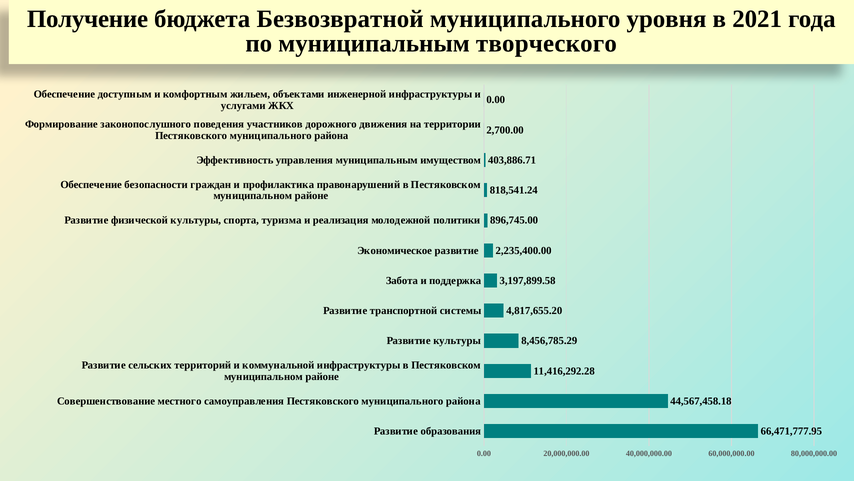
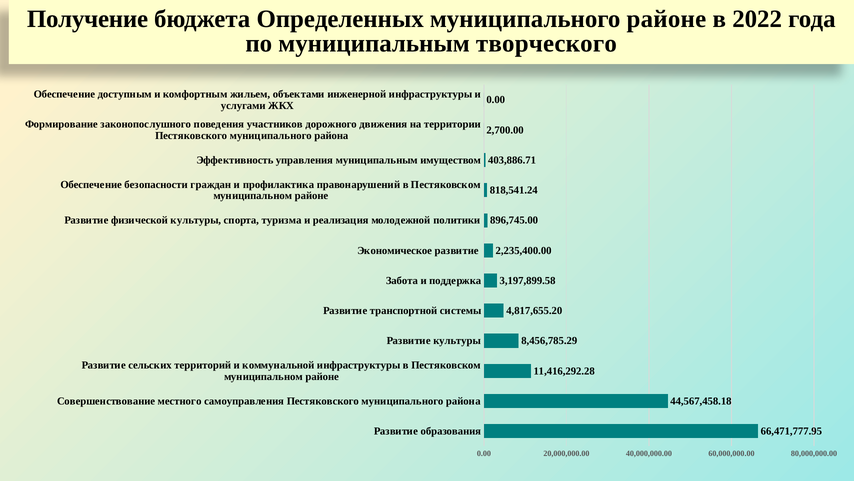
Безвозвратной: Безвозвратной -> Определенных
муниципального уровня: уровня -> районе
2021: 2021 -> 2022
